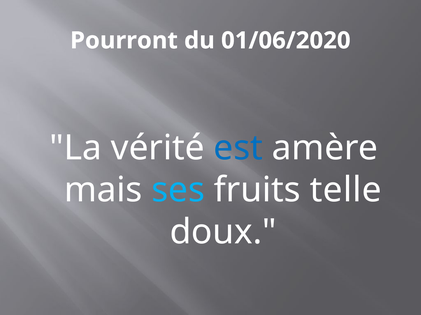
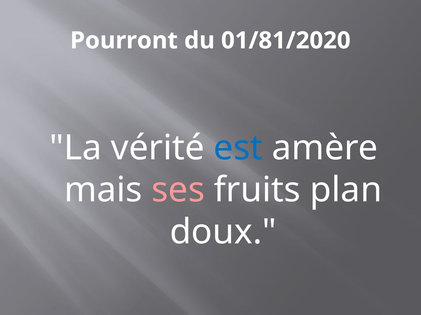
01/06/2020: 01/06/2020 -> 01/81/2020
ses colour: light blue -> pink
telle: telle -> plan
